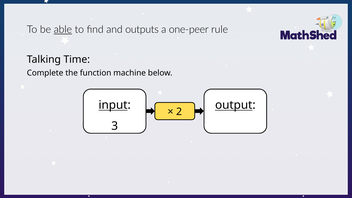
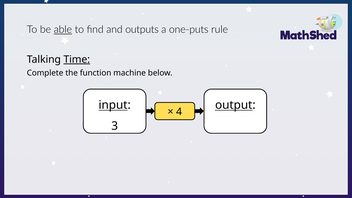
one-peer: one-peer -> one-puts
Time underline: none -> present
2: 2 -> 4
